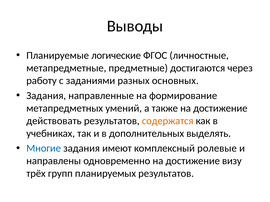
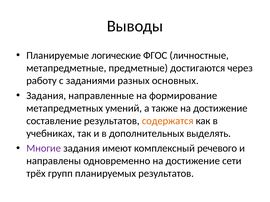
действовать: действовать -> составление
Многие colour: blue -> purple
ролевые: ролевые -> речевого
визу: визу -> сети
